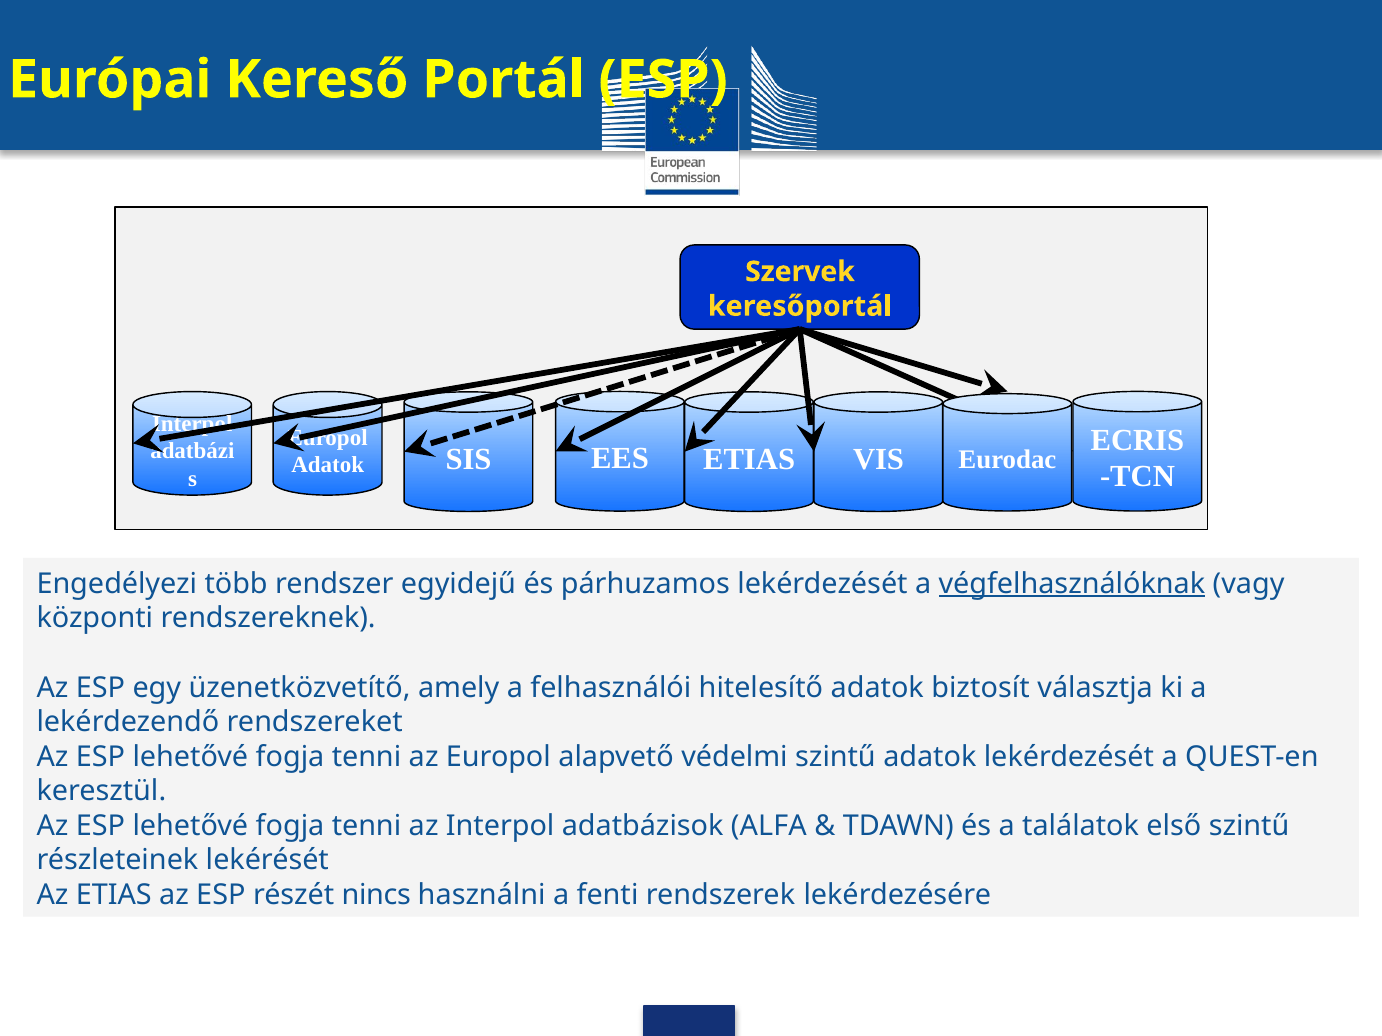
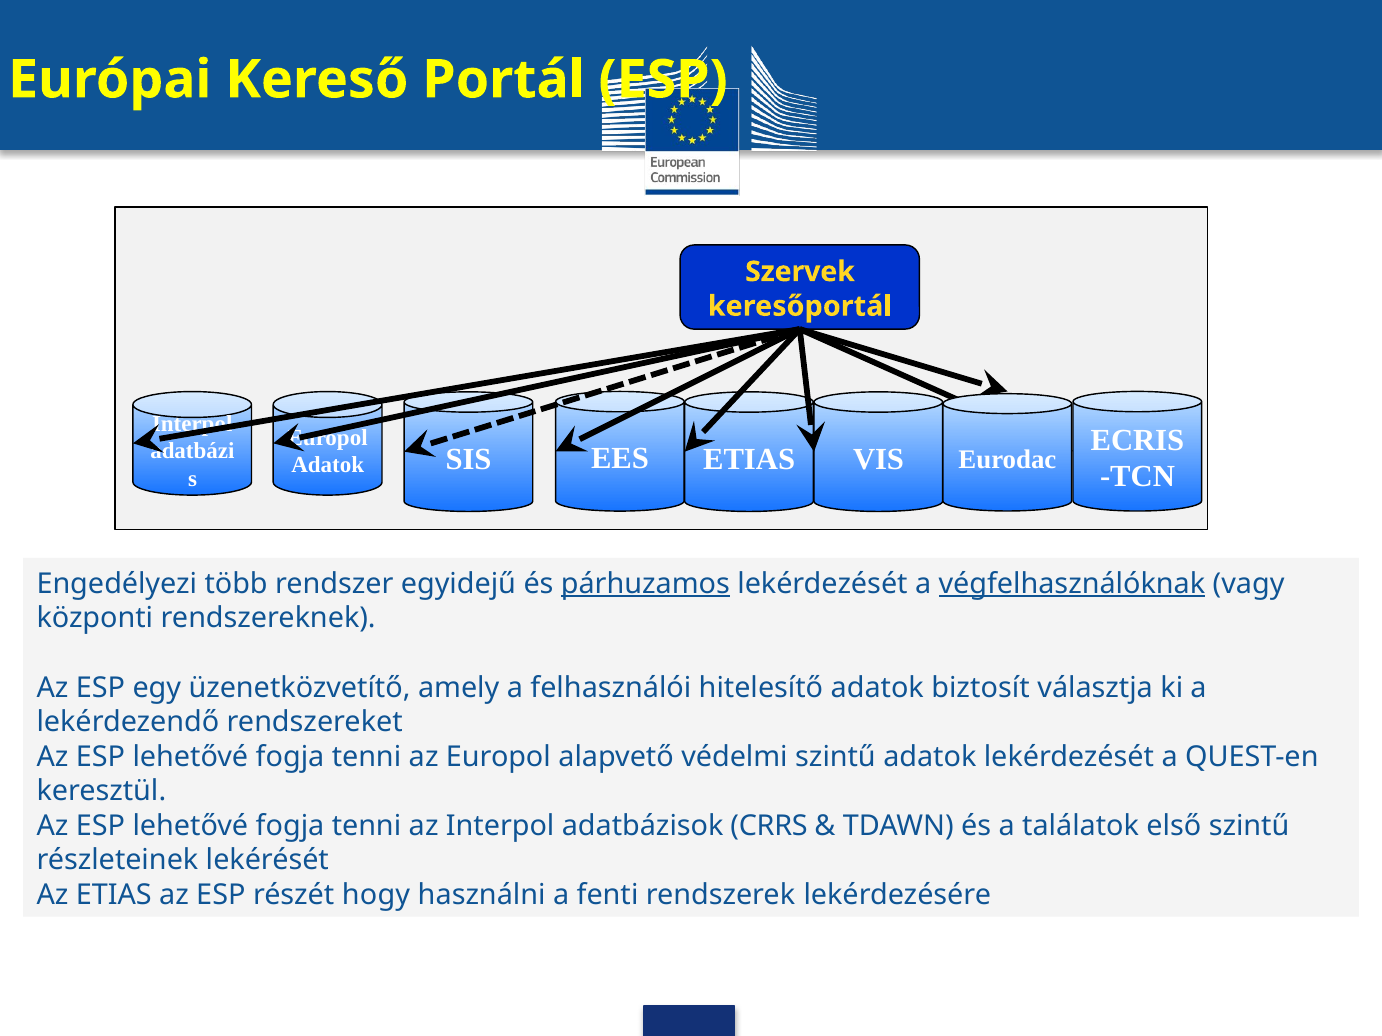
párhuzamos underline: none -> present
ALFA: ALFA -> CRRS
nincs: nincs -> hogy
